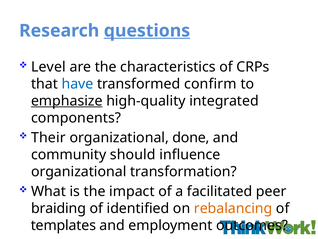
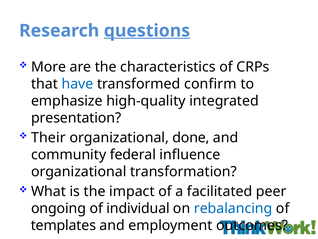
Level: Level -> More
emphasize underline: present -> none
components: components -> presentation
should: should -> federal
braiding: braiding -> ongoing
identified: identified -> individual
rebalancing colour: orange -> blue
